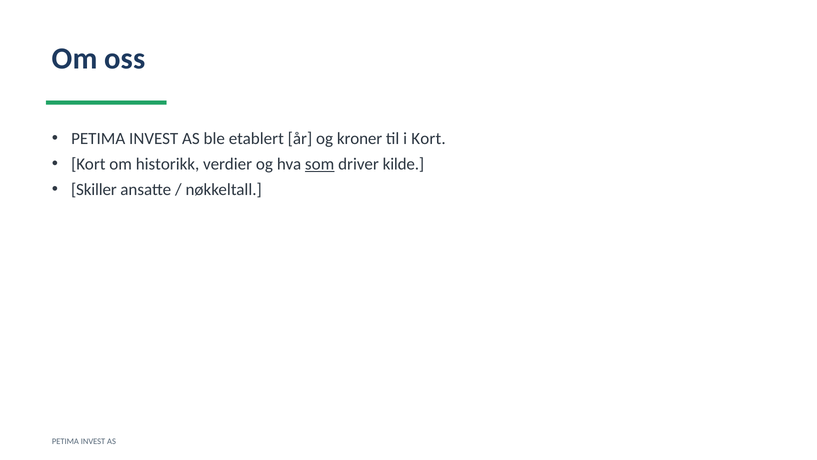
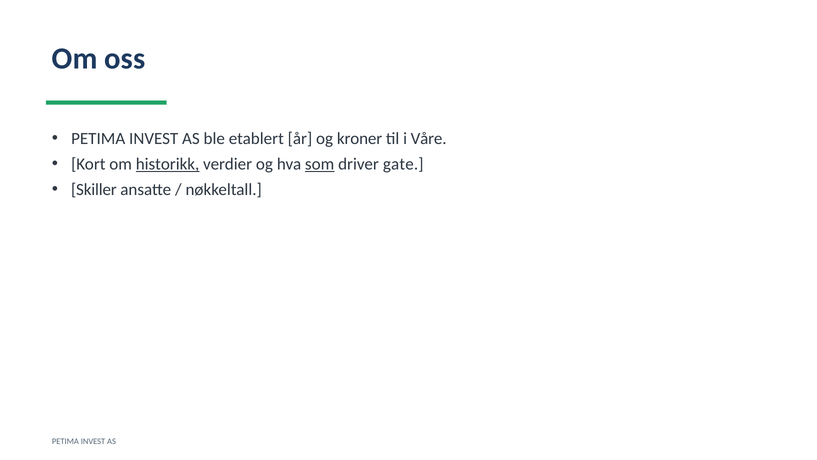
i Kort: Kort -> Våre
historikk underline: none -> present
kilde: kilde -> gate
